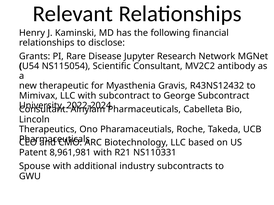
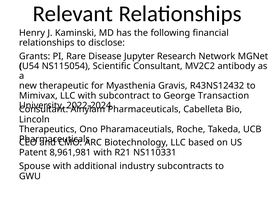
George Subcontract: Subcontract -> Transaction
